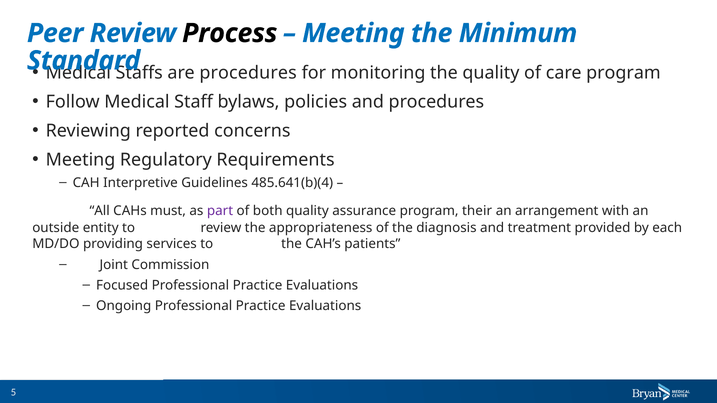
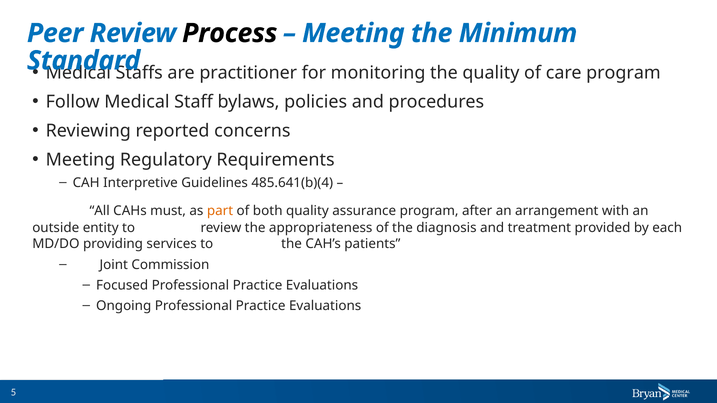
are procedures: procedures -> practitioner
part colour: purple -> orange
their: their -> after
